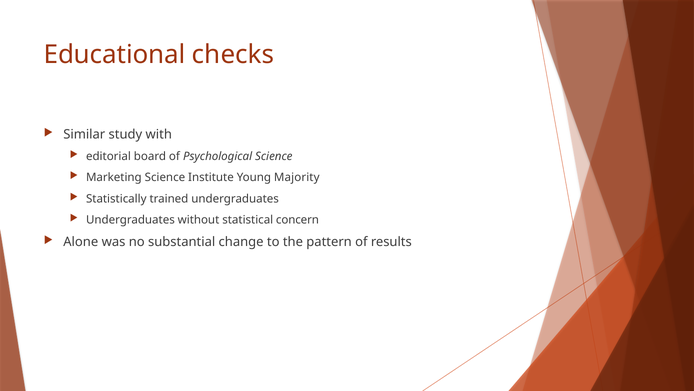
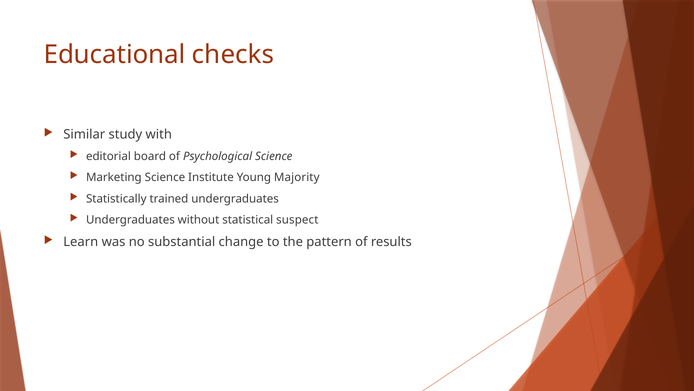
concern: concern -> suspect
Alone: Alone -> Learn
